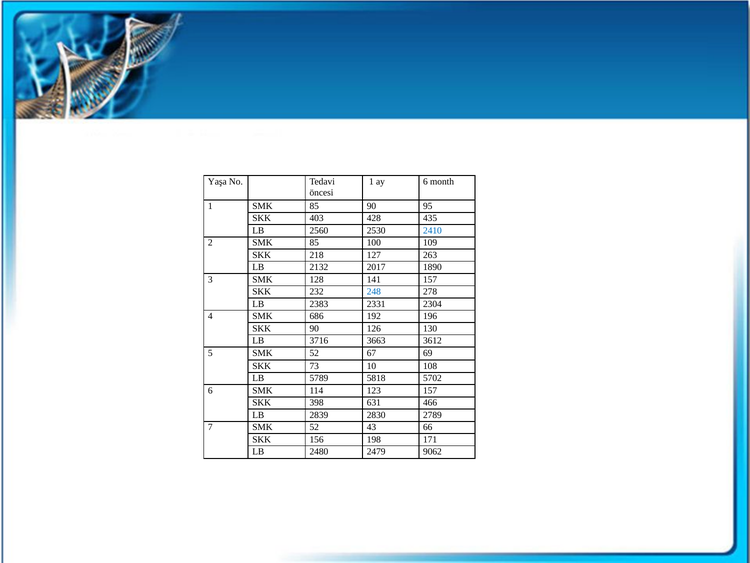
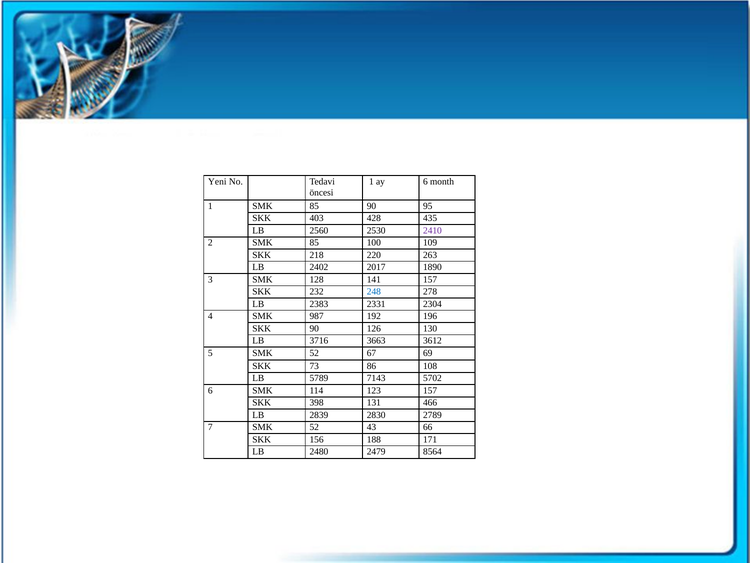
Yaşa: Yaşa -> Yeni
2410 colour: blue -> purple
127: 127 -> 220
2132: 2132 -> 2402
686: 686 -> 987
10: 10 -> 86
5818: 5818 -> 7143
631: 631 -> 131
198: 198 -> 188
9062: 9062 -> 8564
